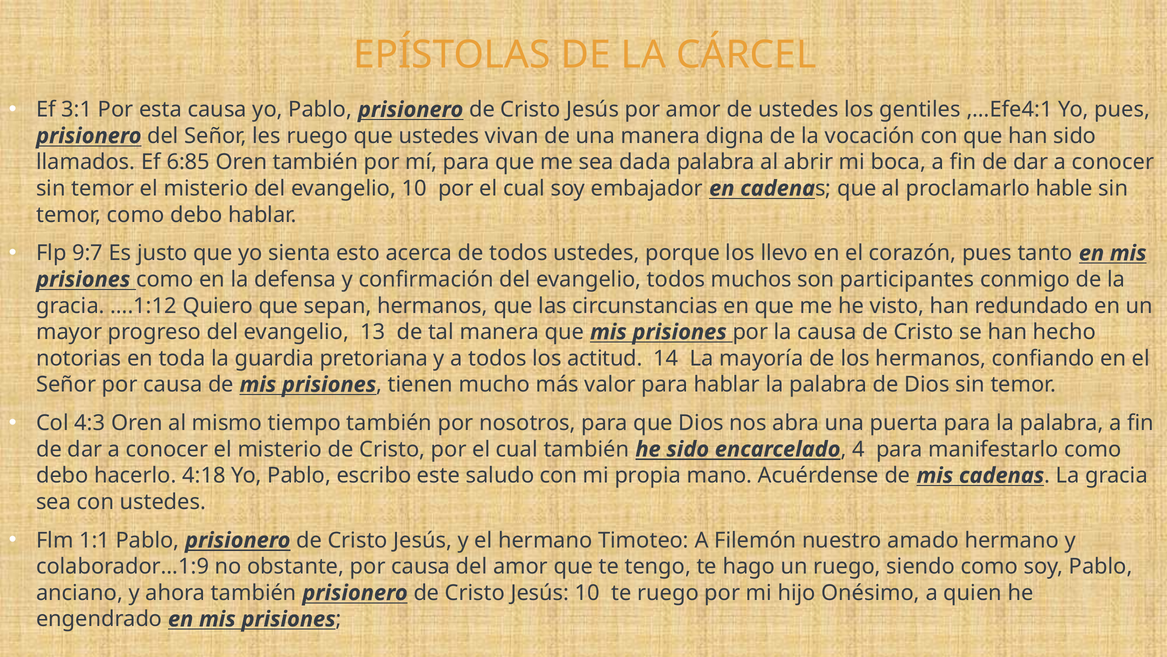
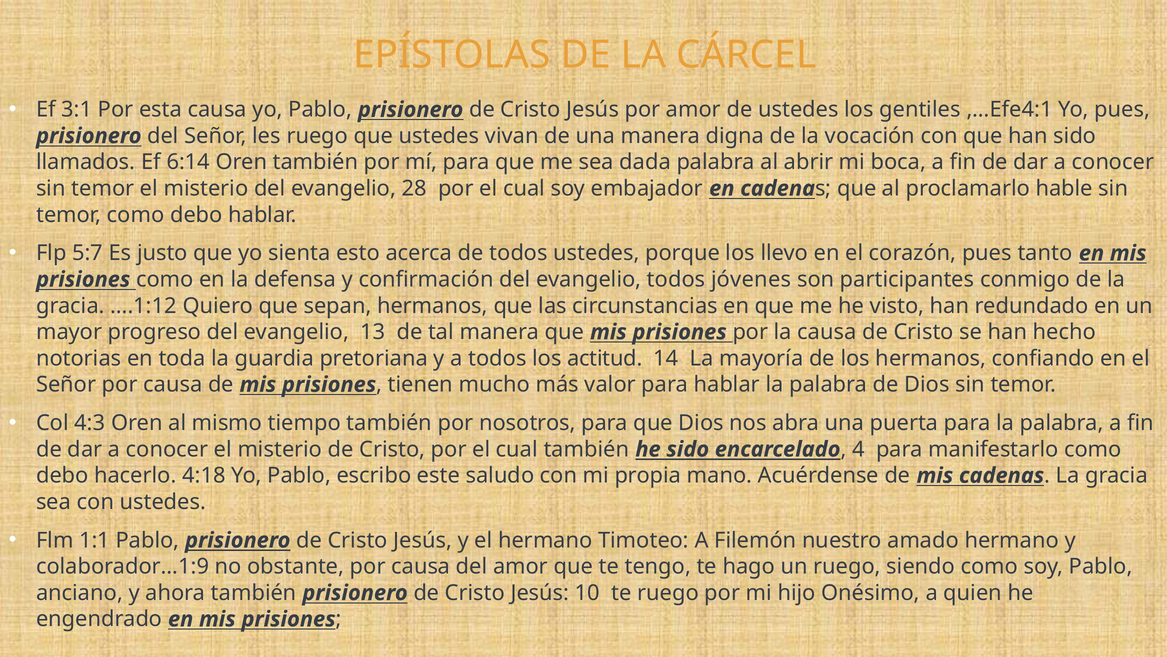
6:85: 6:85 -> 6:14
evangelio 10: 10 -> 28
9:7: 9:7 -> 5:7
muchos: muchos -> jóvenes
